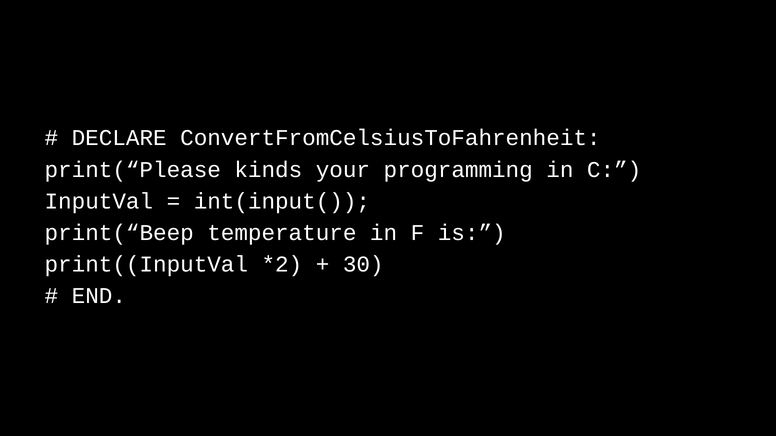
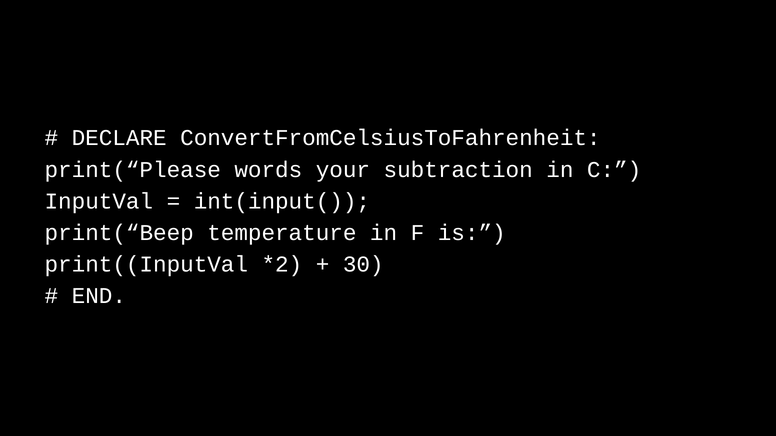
kinds: kinds -> words
programming: programming -> subtraction
